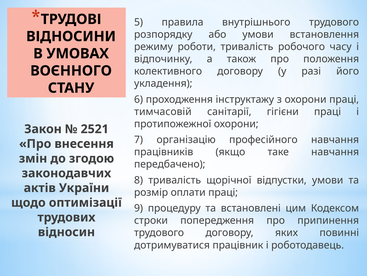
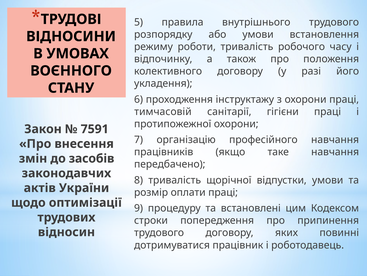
2521: 2521 -> 7591
згодою: згодою -> засобів
